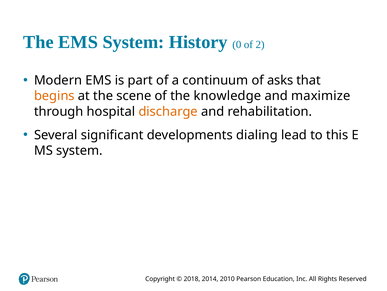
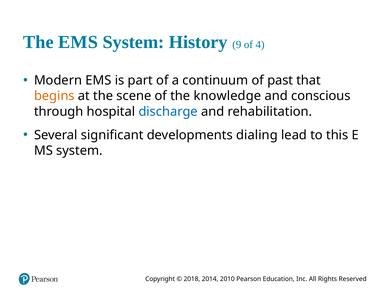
0: 0 -> 9
2: 2 -> 4
asks: asks -> past
maximize: maximize -> conscious
discharge colour: orange -> blue
